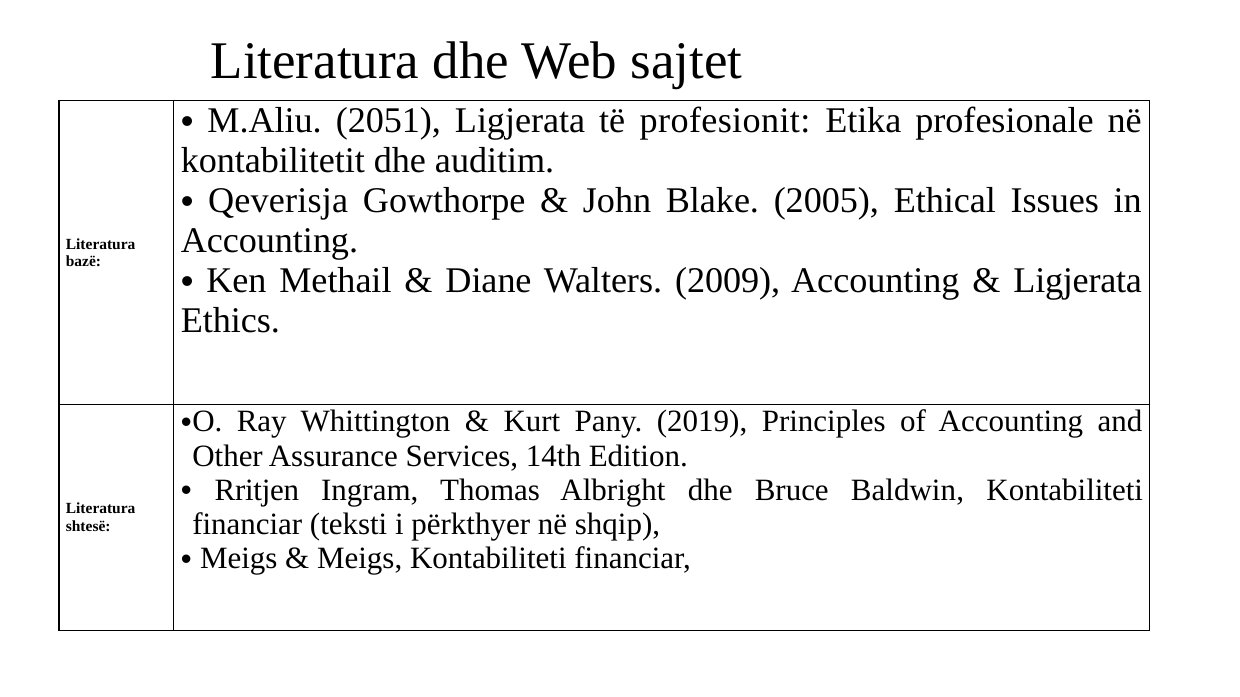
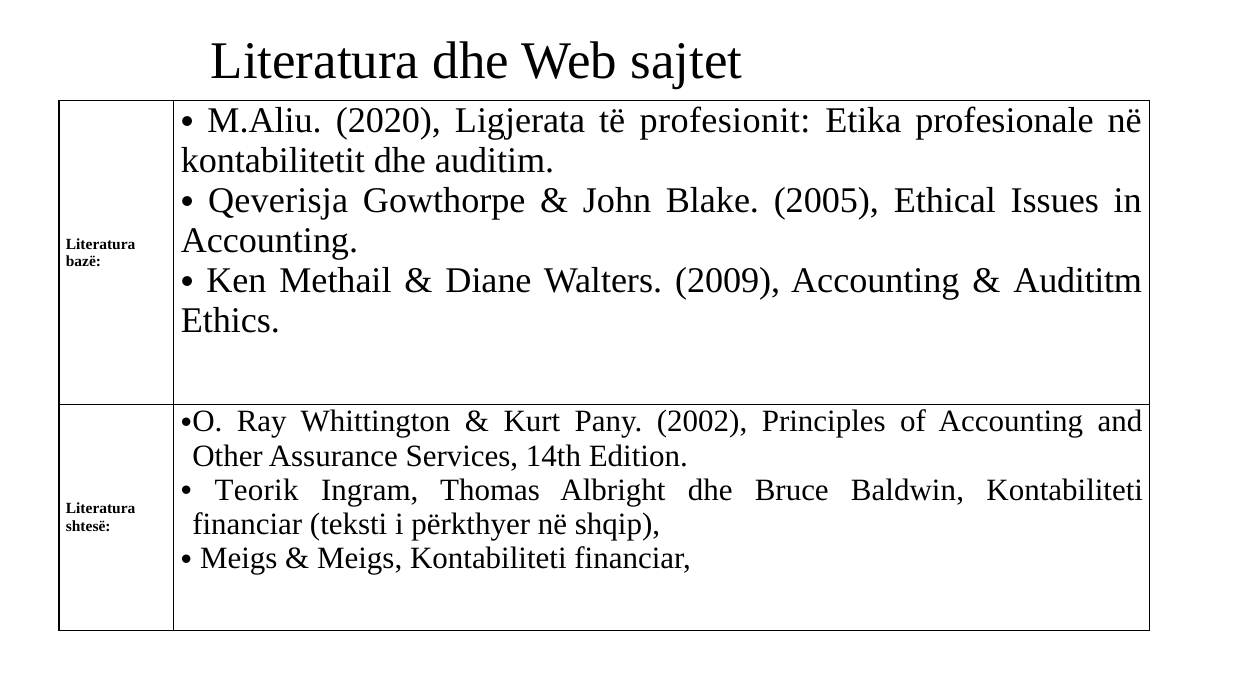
2051: 2051 -> 2020
Ligjerata at (1078, 281): Ligjerata -> Audititm
2019: 2019 -> 2002
Rritjen: Rritjen -> Teorik
